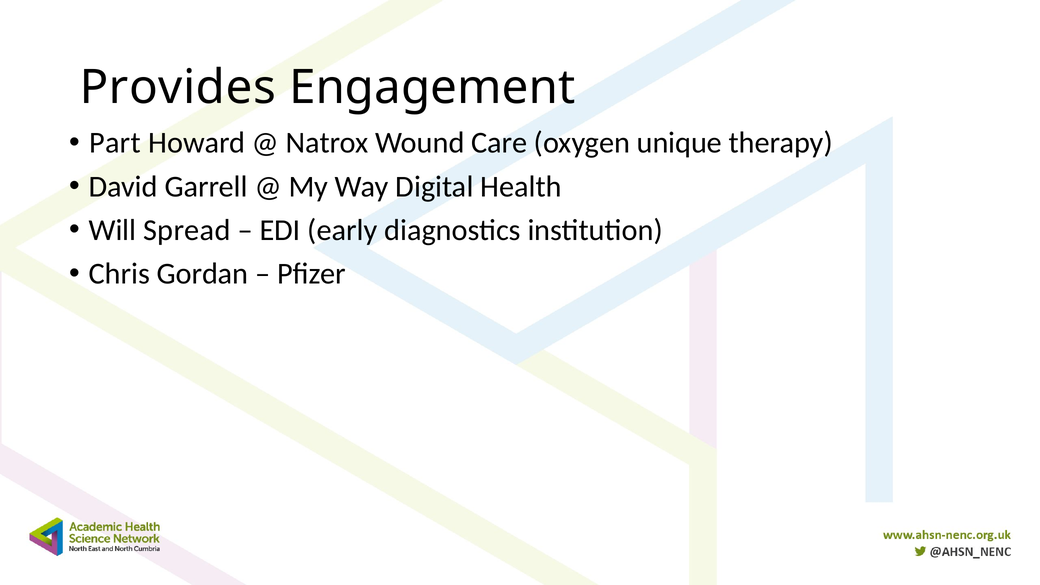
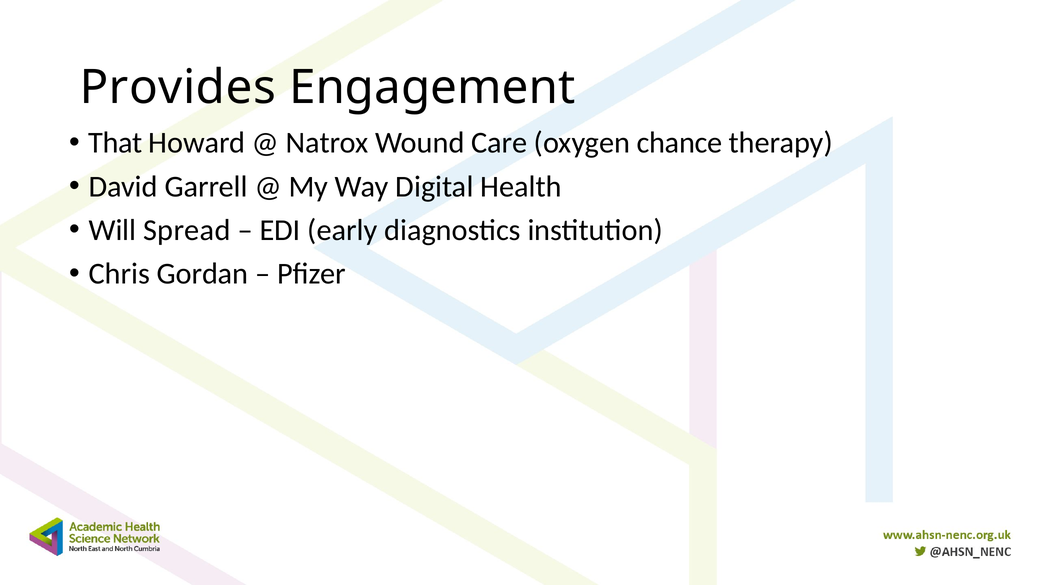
Part: Part -> That
unique: unique -> chance
